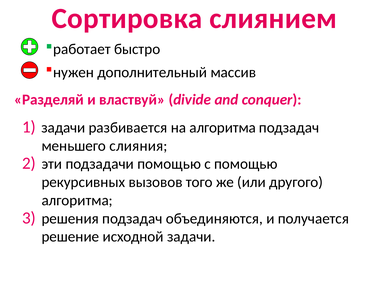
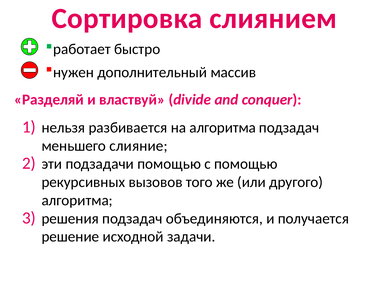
задачи at (63, 128): задачи -> нельзя
слияния: слияния -> слияние
